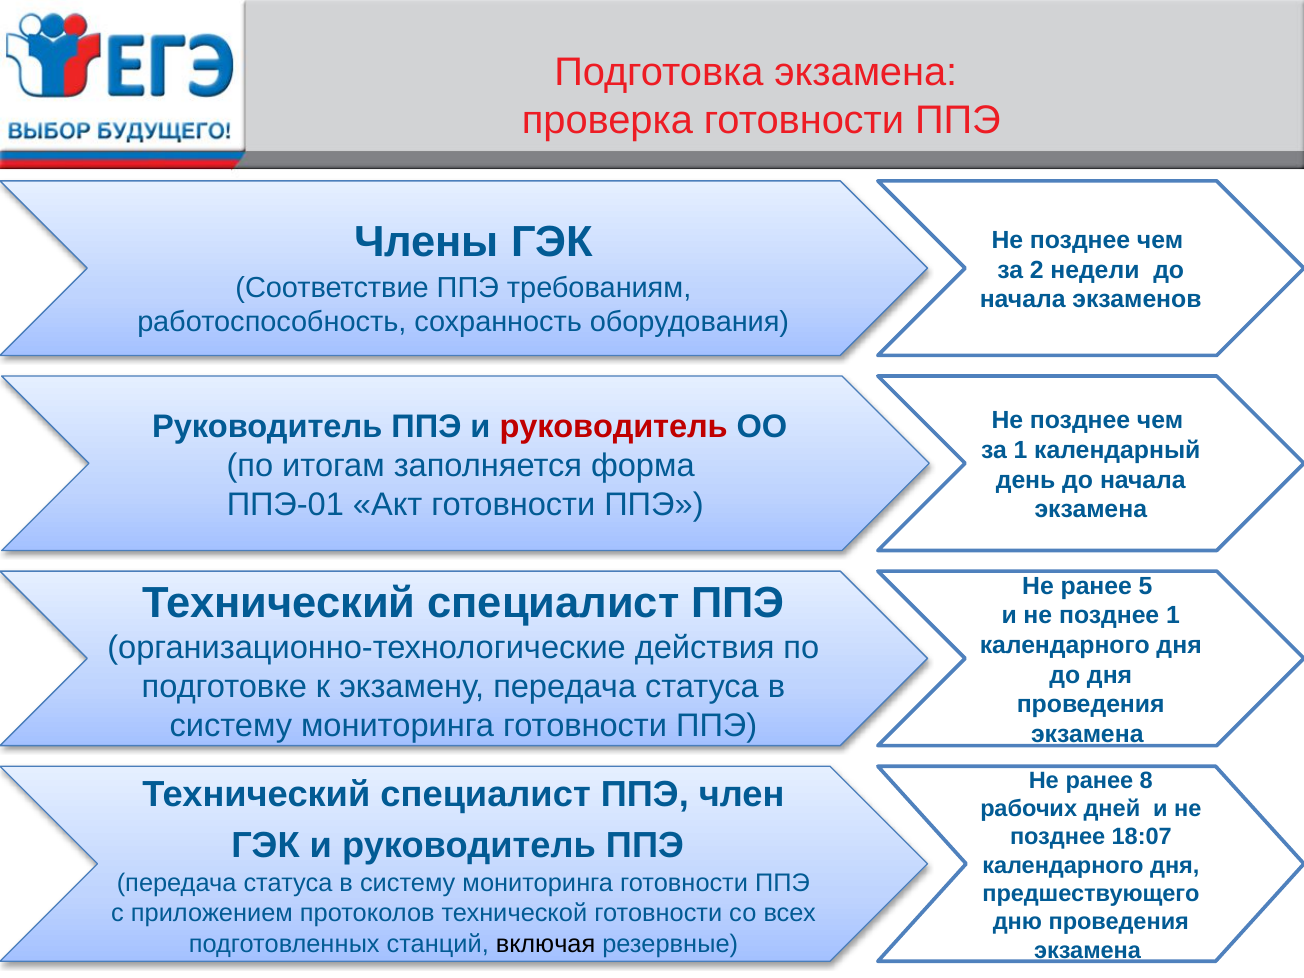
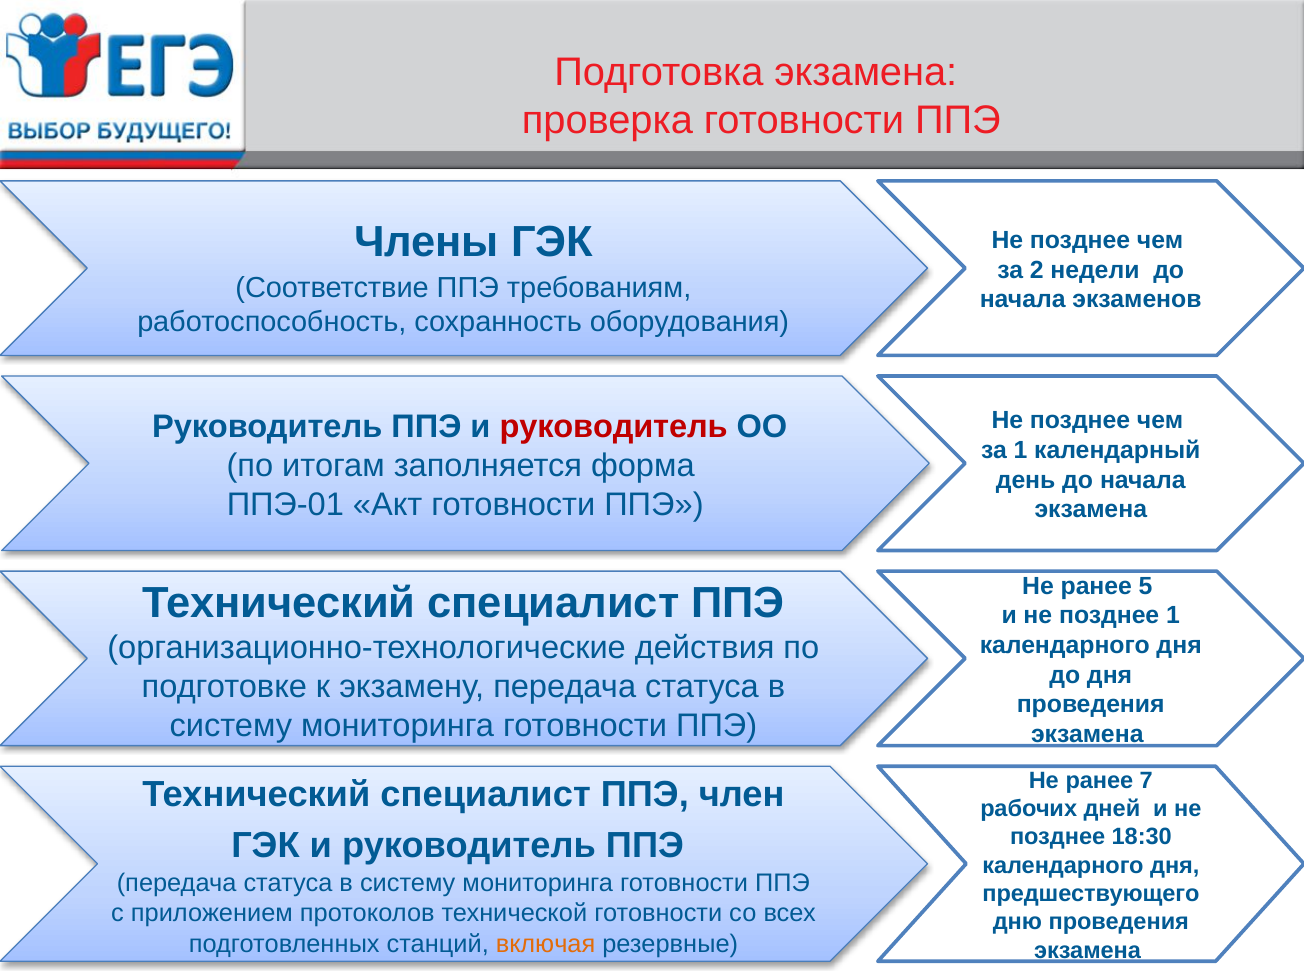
8: 8 -> 7
18:07: 18:07 -> 18:30
включая colour: black -> orange
